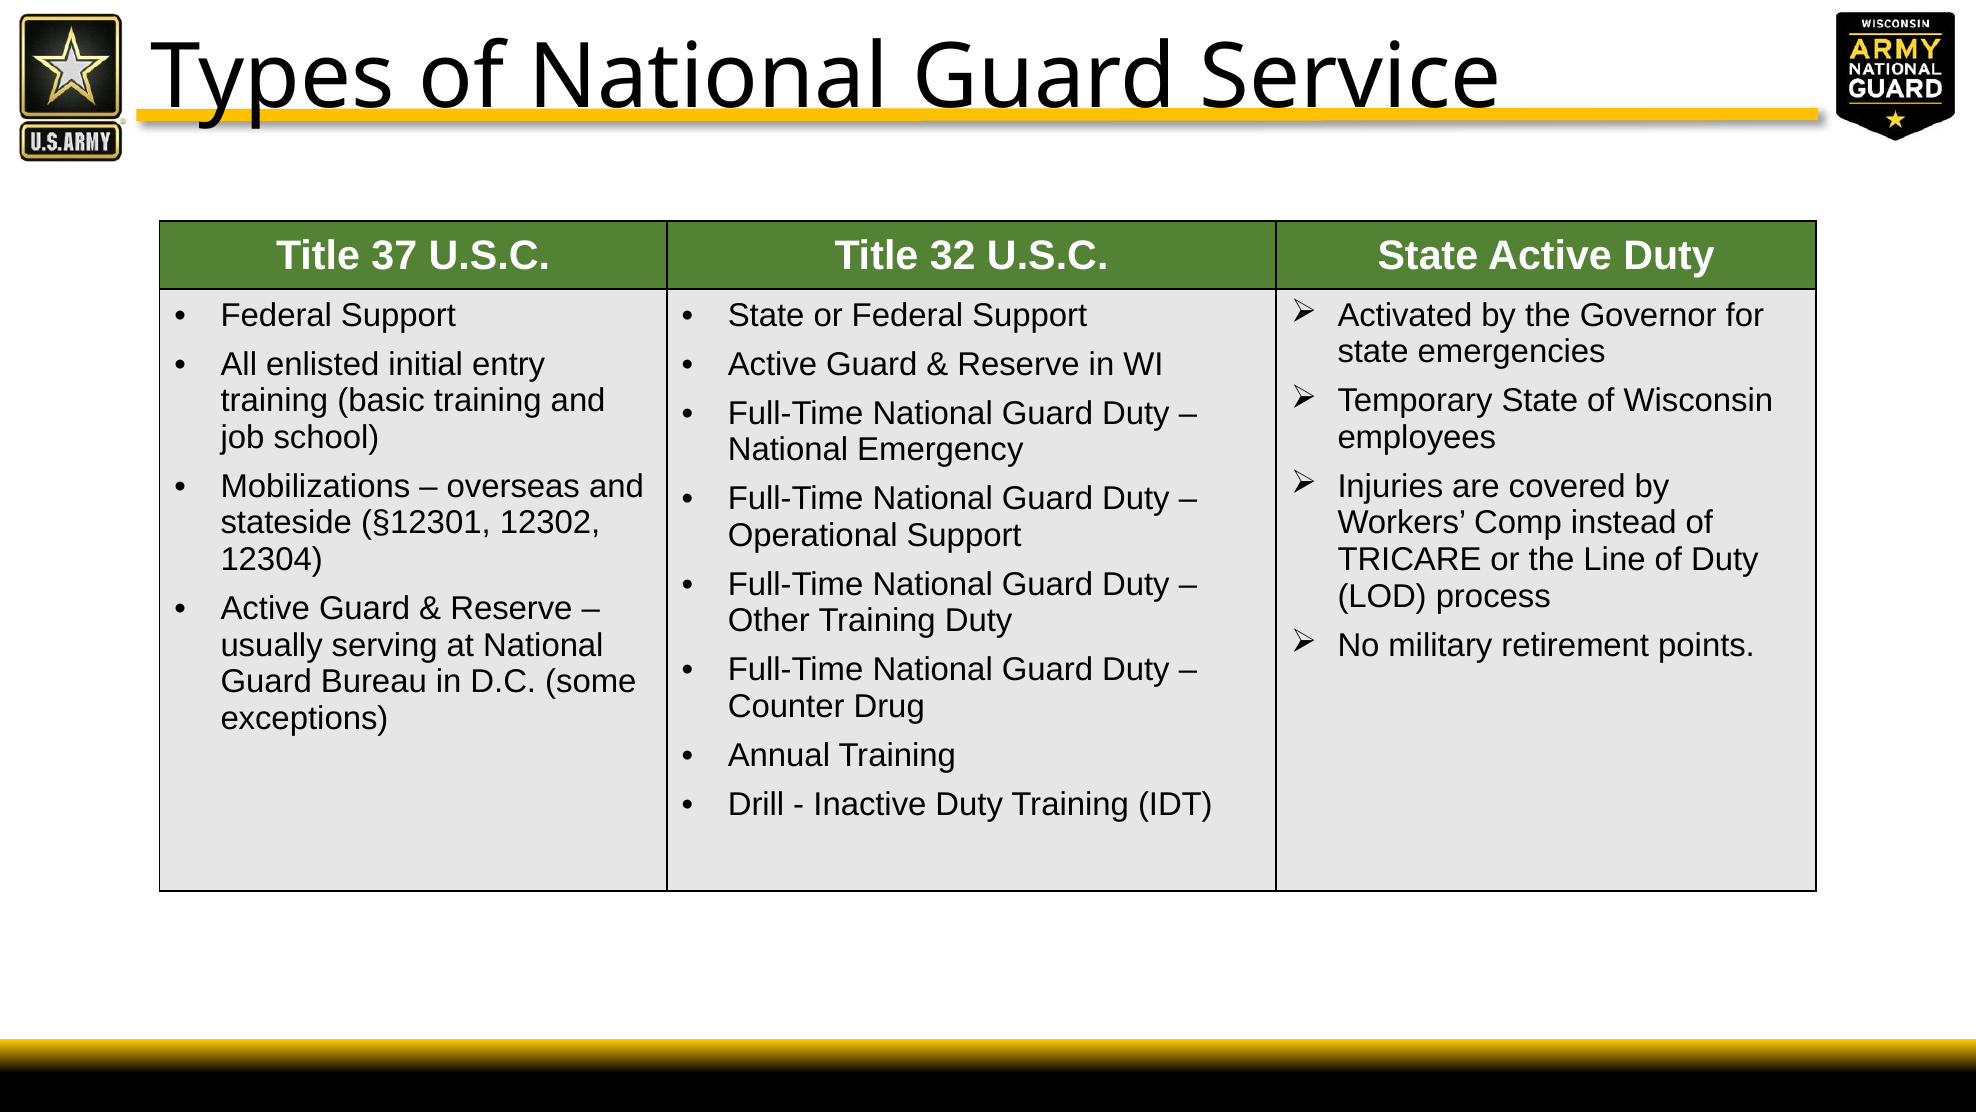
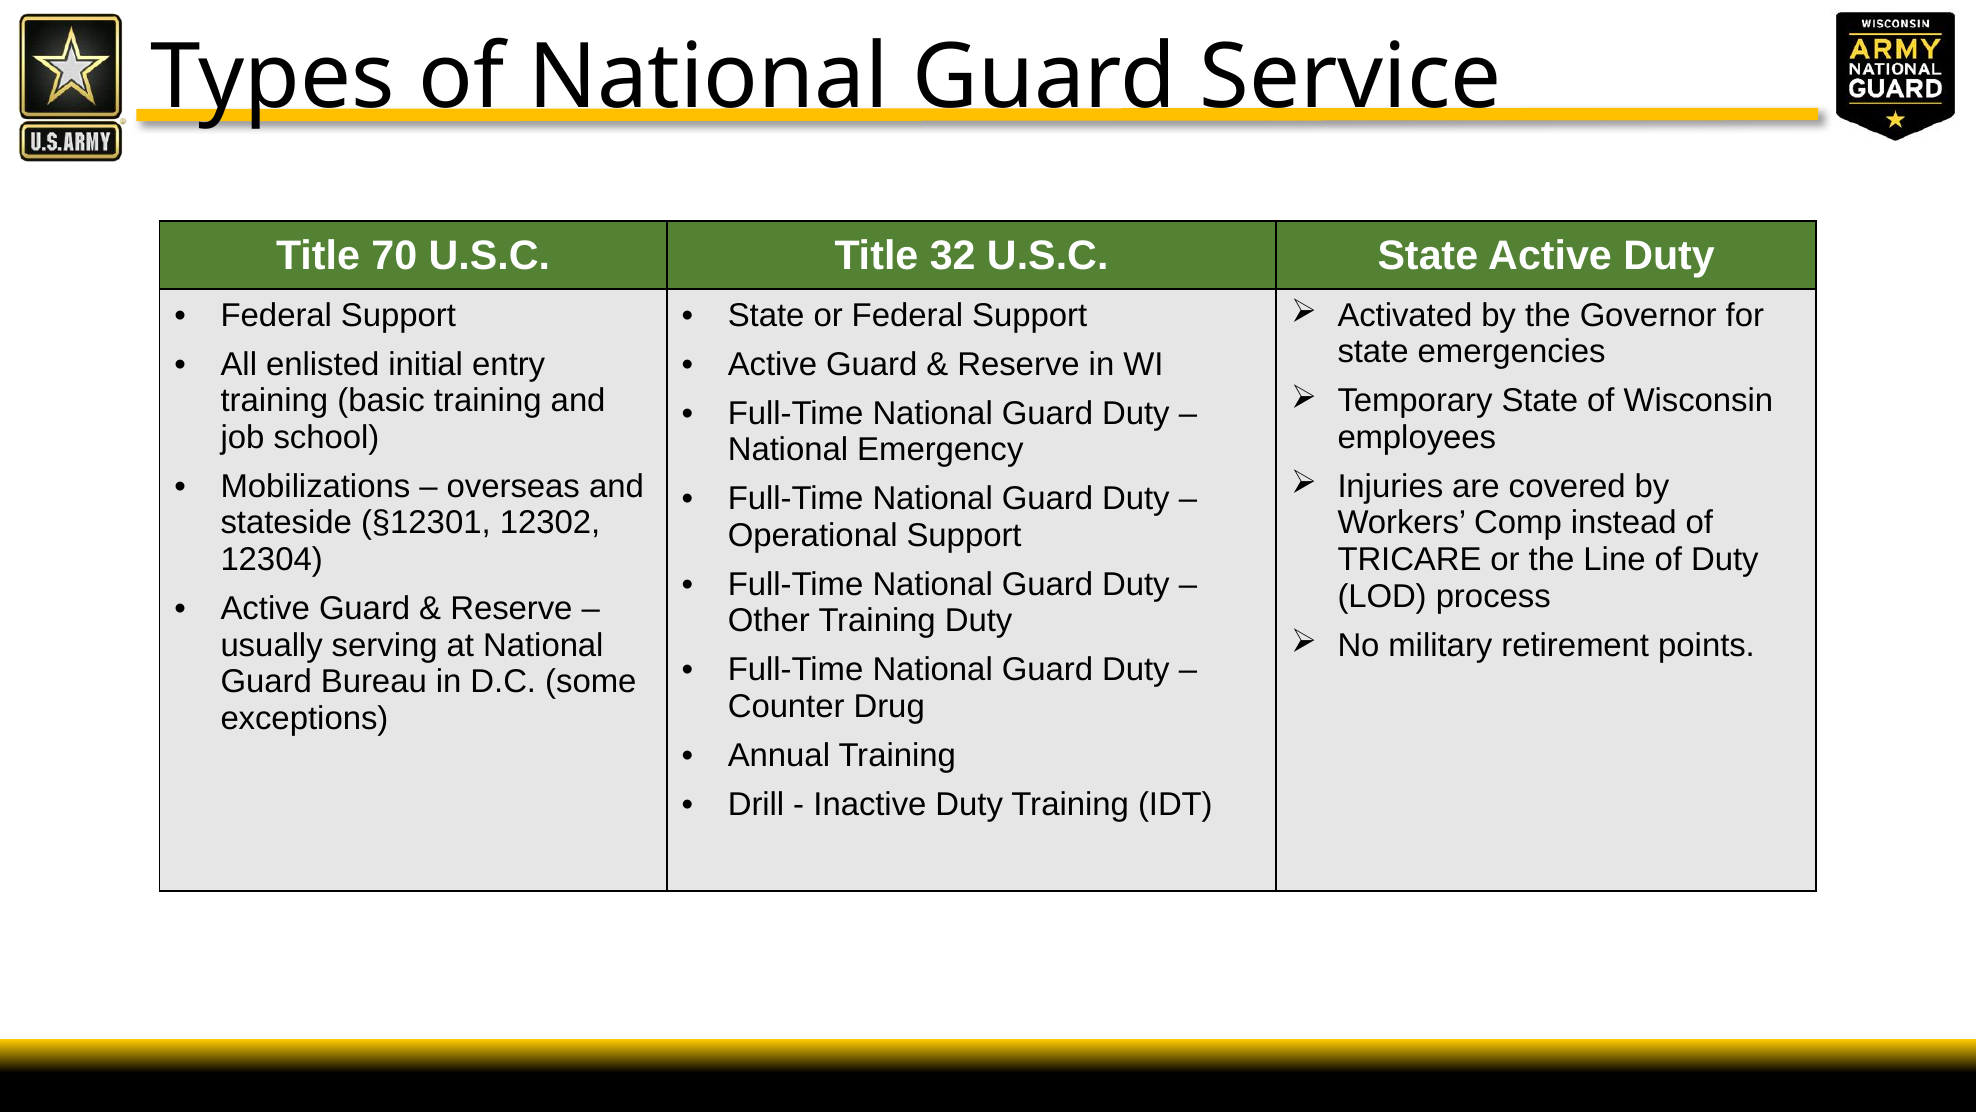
37: 37 -> 70
